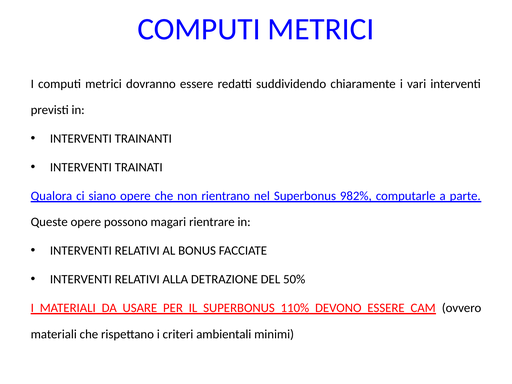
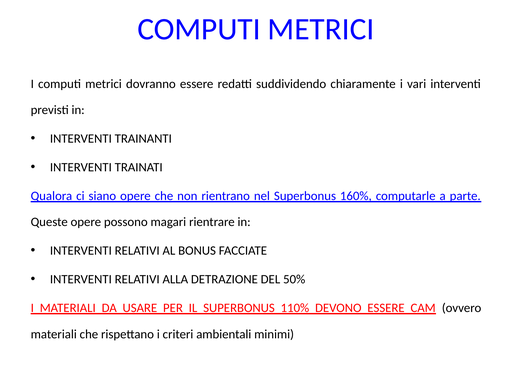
982%: 982% -> 160%
